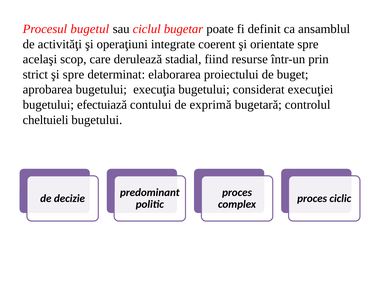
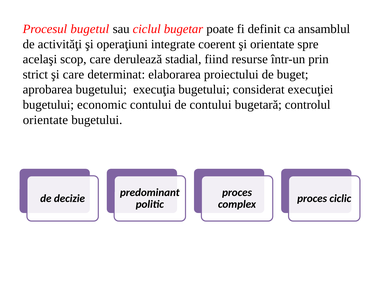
şi spre: spre -> care
efectuiază: efectuiază -> economic
de exprimă: exprimă -> contului
cheltuieli at (46, 120): cheltuieli -> orientate
